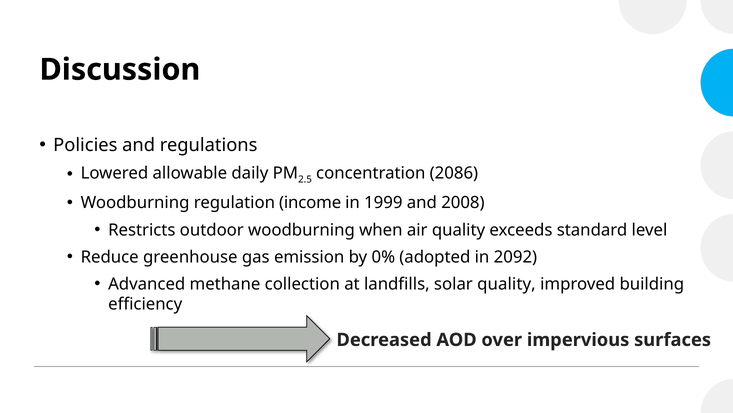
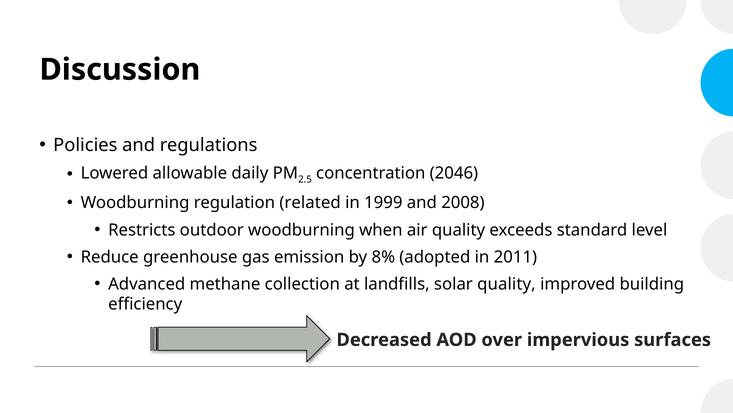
2086: 2086 -> 2046
income: income -> related
0%: 0% -> 8%
2092: 2092 -> 2011
